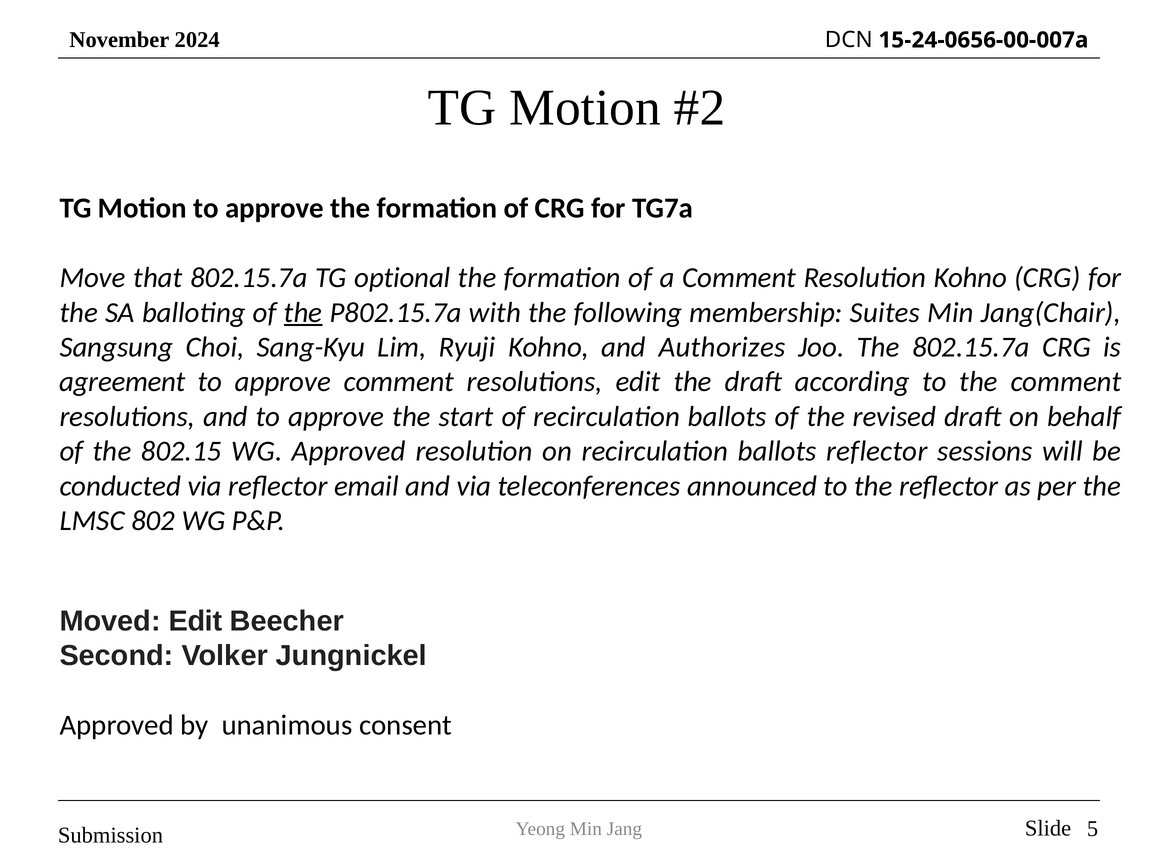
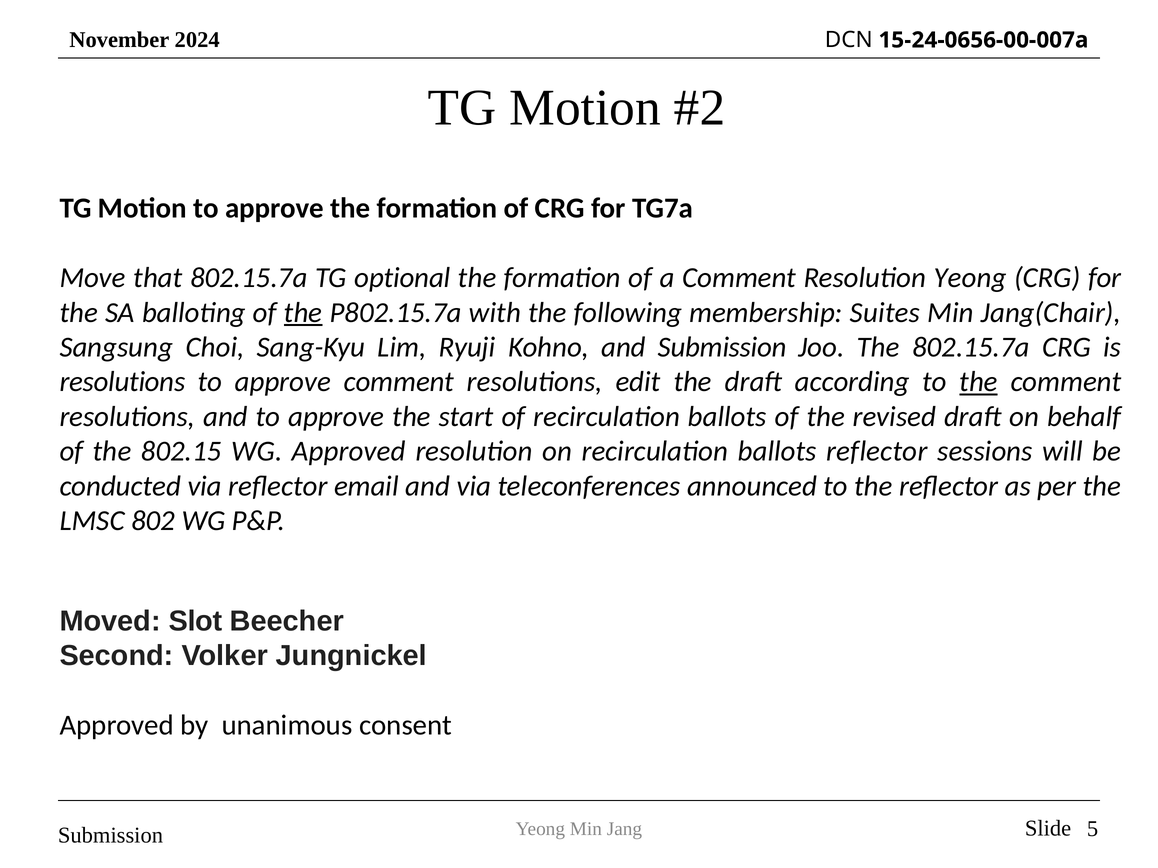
Resolution Kohno: Kohno -> Yeong
and Authorizes: Authorizes -> Submission
agreement at (122, 382): agreement -> resolutions
the at (979, 382) underline: none -> present
Moved Edit: Edit -> Slot
